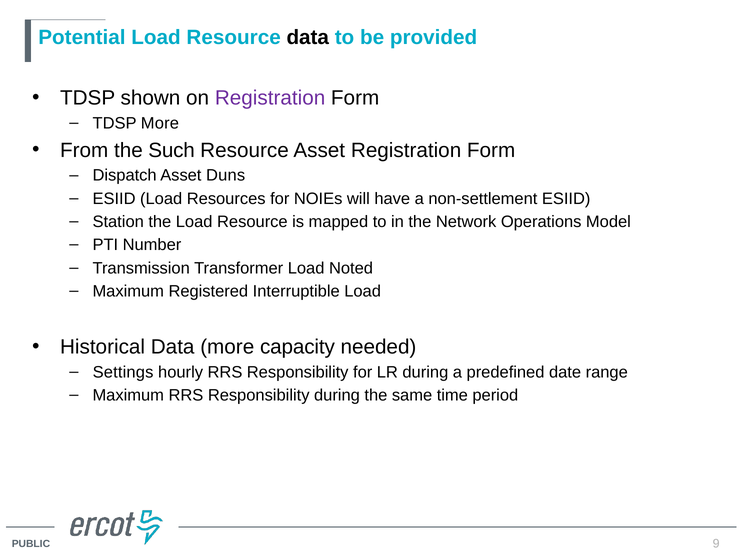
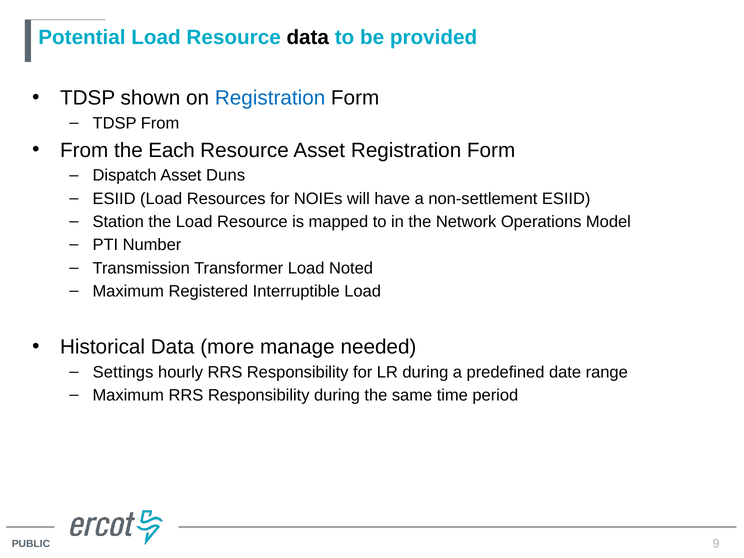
Registration at (270, 98) colour: purple -> blue
TDSP More: More -> From
Such: Such -> Each
capacity: capacity -> manage
